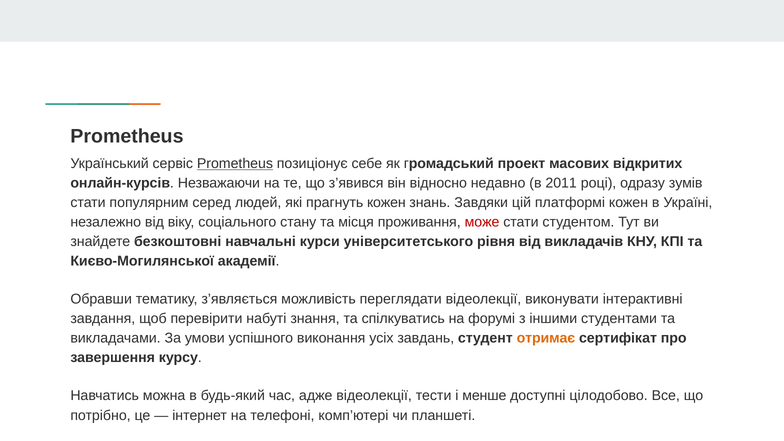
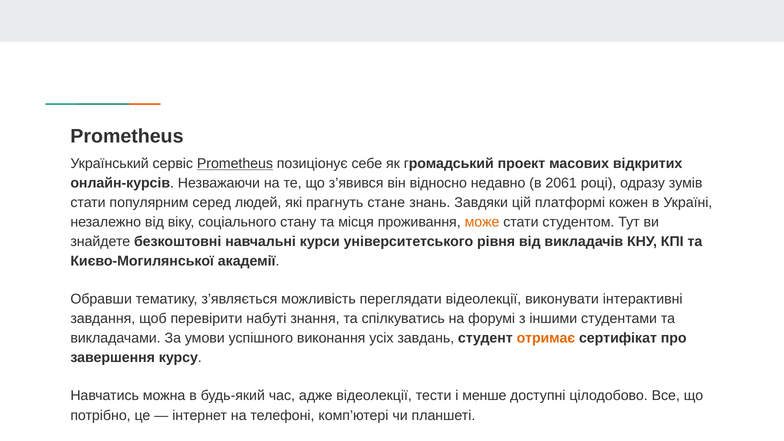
2011: 2011 -> 2061
прагнуть кожен: кожен -> стане
може colour: red -> orange
